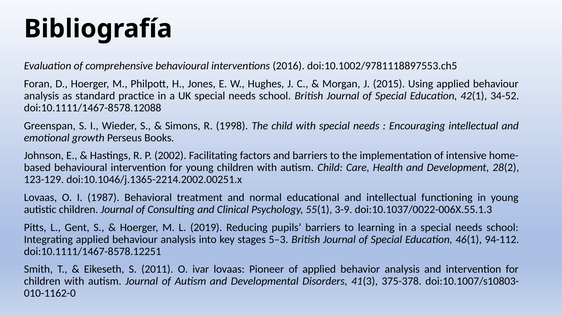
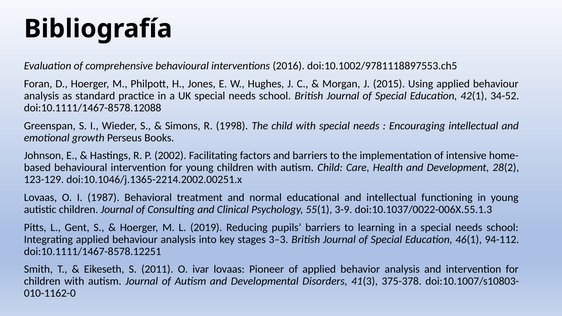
5–3: 5–3 -> 3–3
